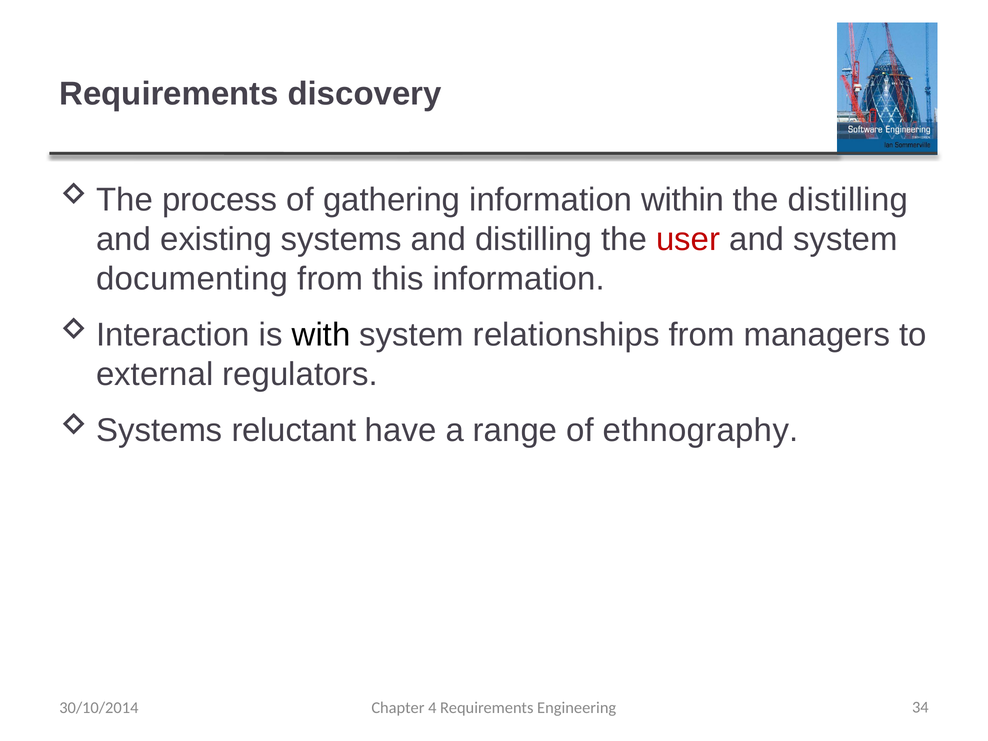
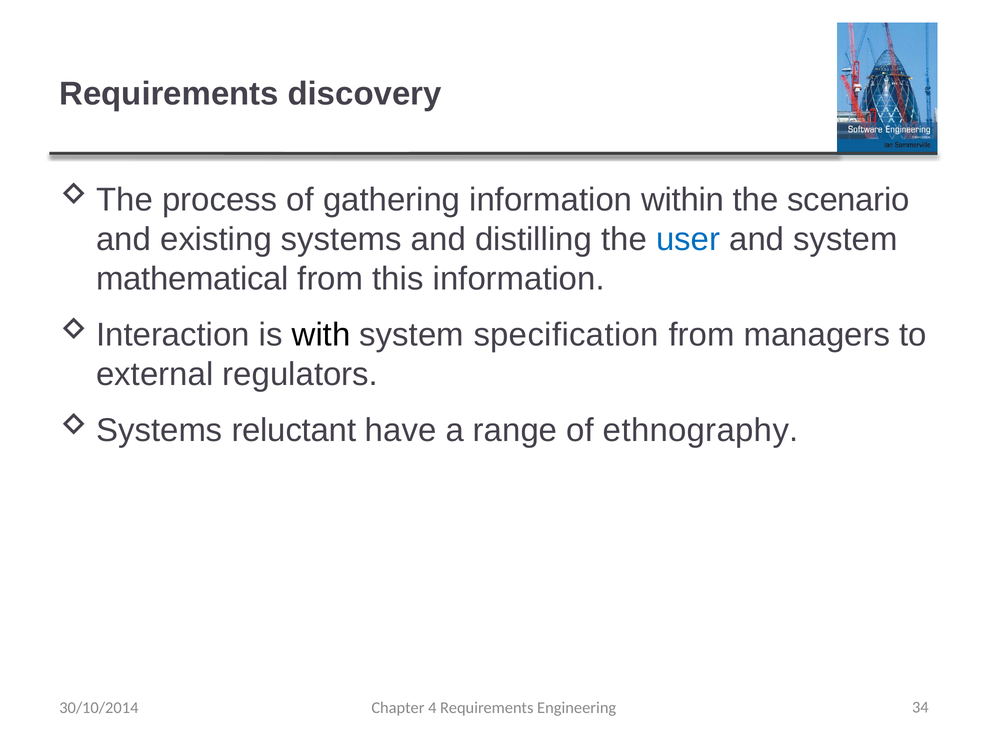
the distilling: distilling -> scenario
user colour: red -> blue
documenting: documenting -> mathematical
relationships: relationships -> specification
